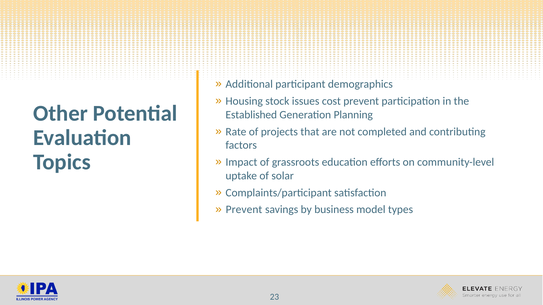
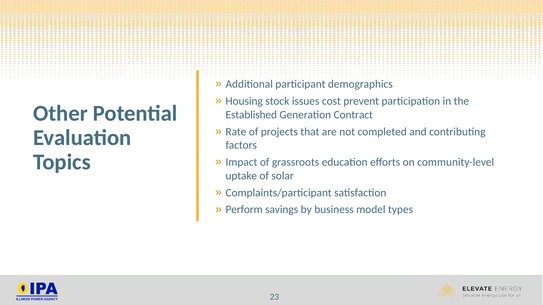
Planning: Planning -> Contract
Prevent at (244, 210): Prevent -> Perform
